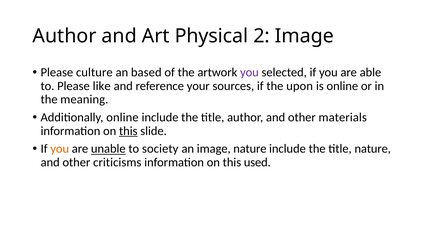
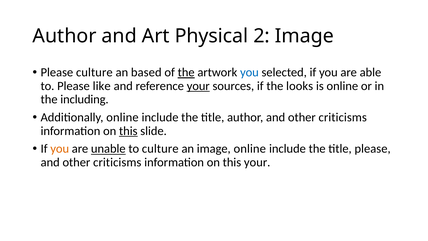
the at (186, 72) underline: none -> present
you at (249, 72) colour: purple -> blue
your at (198, 86) underline: none -> present
upon: upon -> looks
meaning: meaning -> including
author and other materials: materials -> criticisms
to society: society -> culture
image nature: nature -> online
title nature: nature -> please
this used: used -> your
